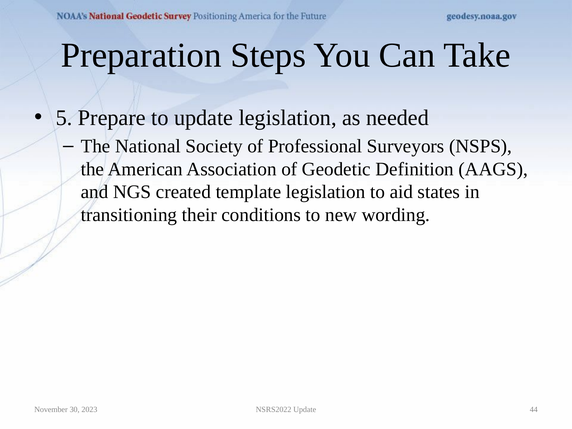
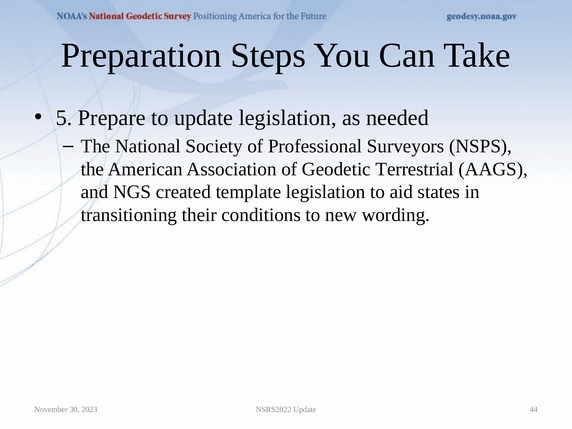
Definition: Definition -> Terrestrial
